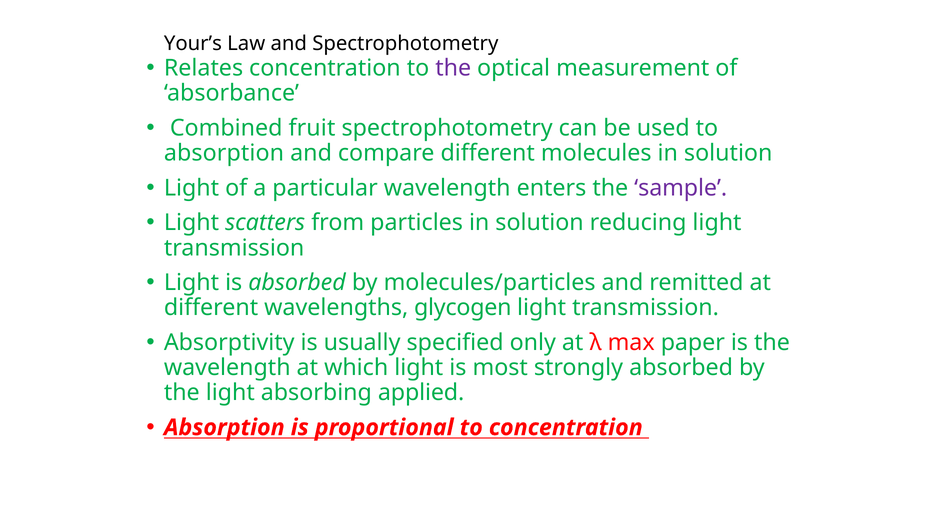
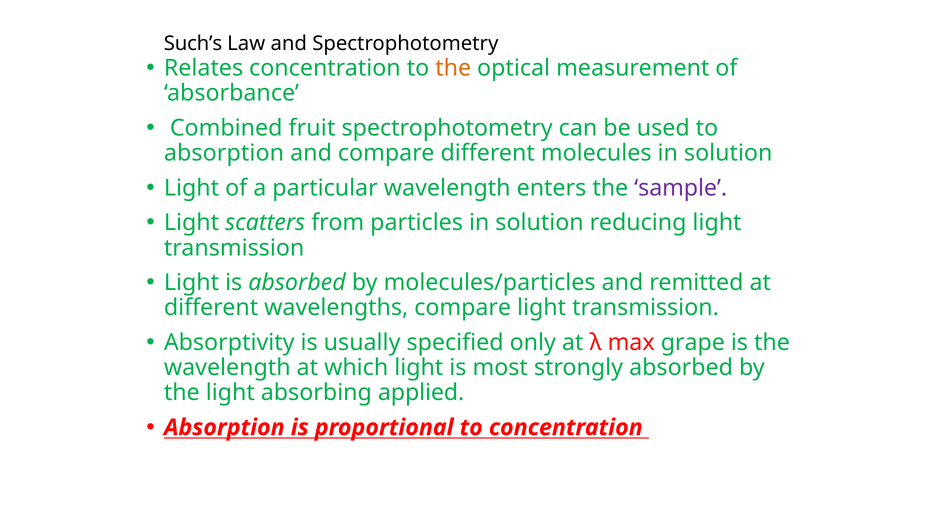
Your’s: Your’s -> Such’s
the at (453, 68) colour: purple -> orange
wavelengths glycogen: glycogen -> compare
paper: paper -> grape
